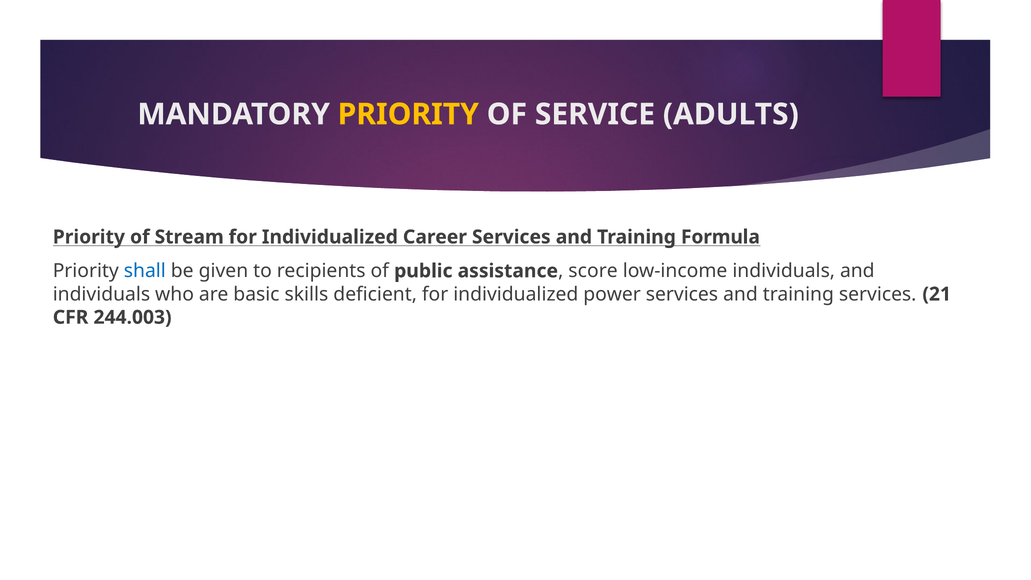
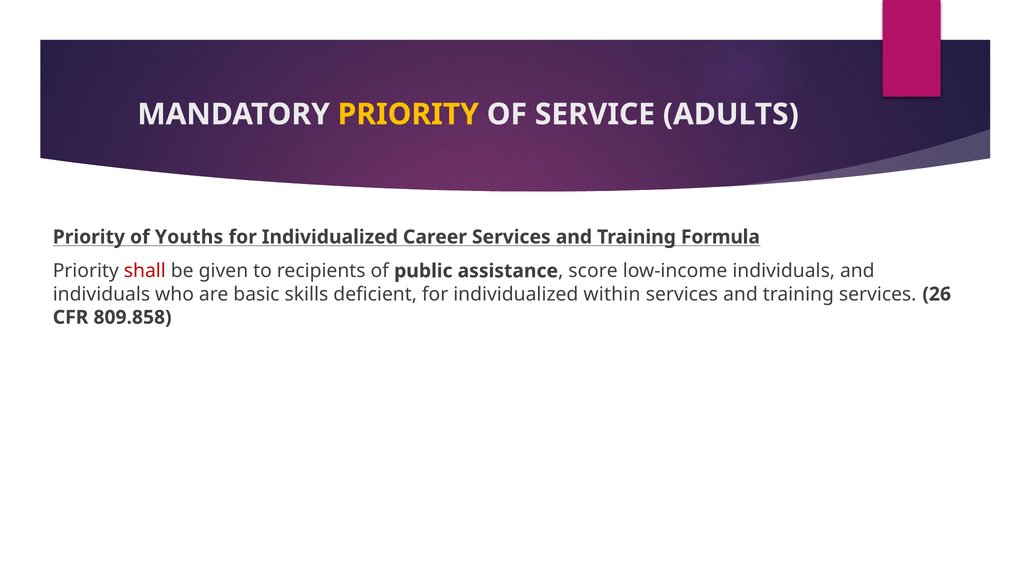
Stream: Stream -> Youths
shall colour: blue -> red
power: power -> within
21: 21 -> 26
244.003: 244.003 -> 809.858
